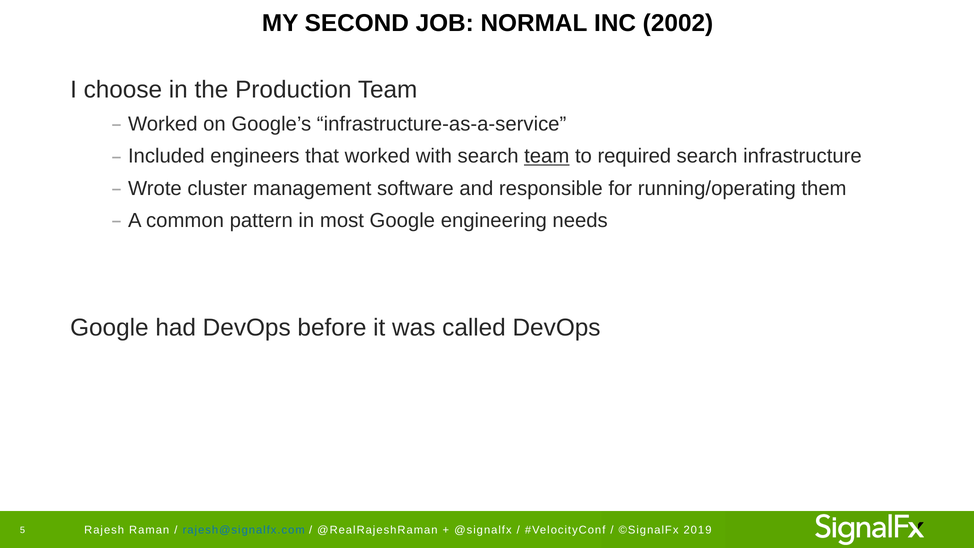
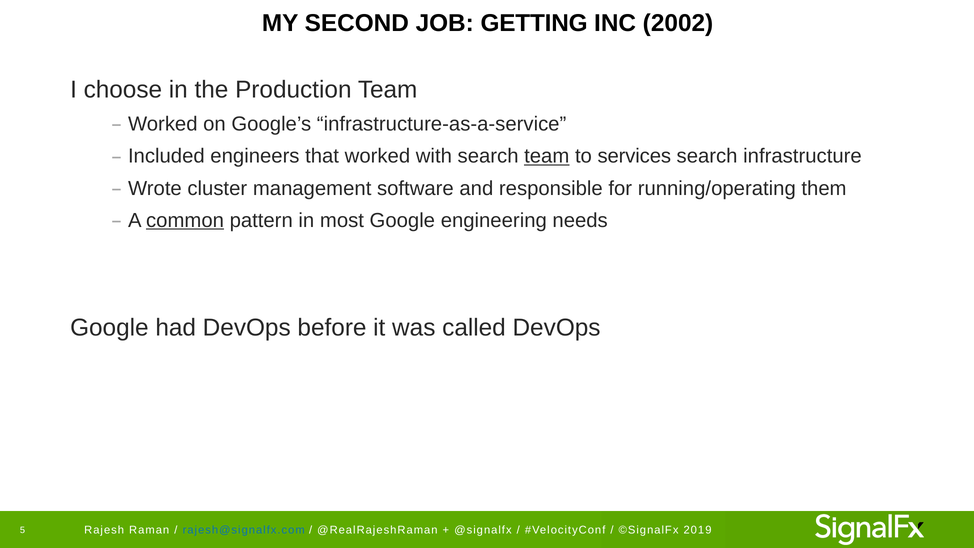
NORMAL: NORMAL -> GETTING
required: required -> services
common underline: none -> present
